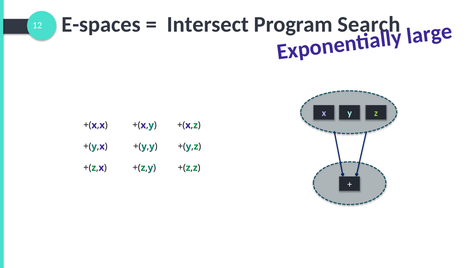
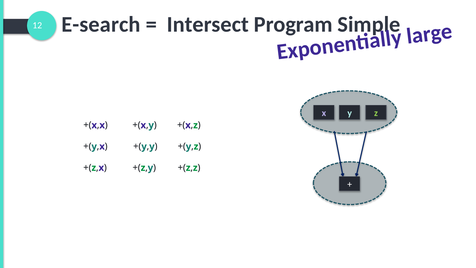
E-spaces: E-spaces -> E-search
Search: Search -> Simple
